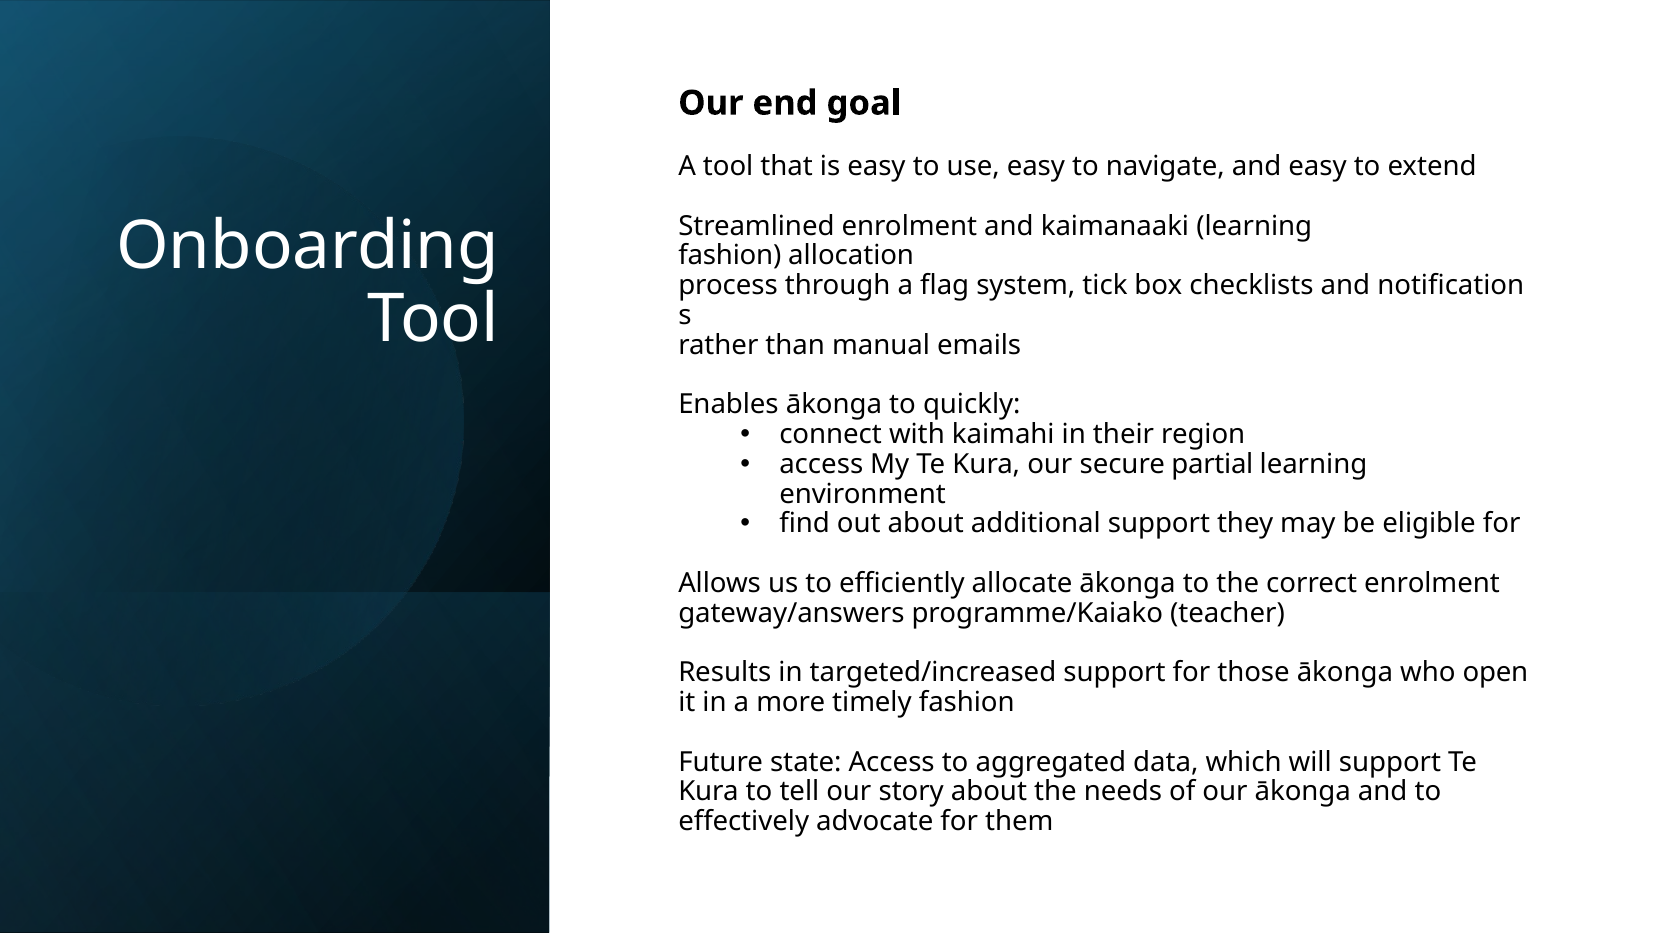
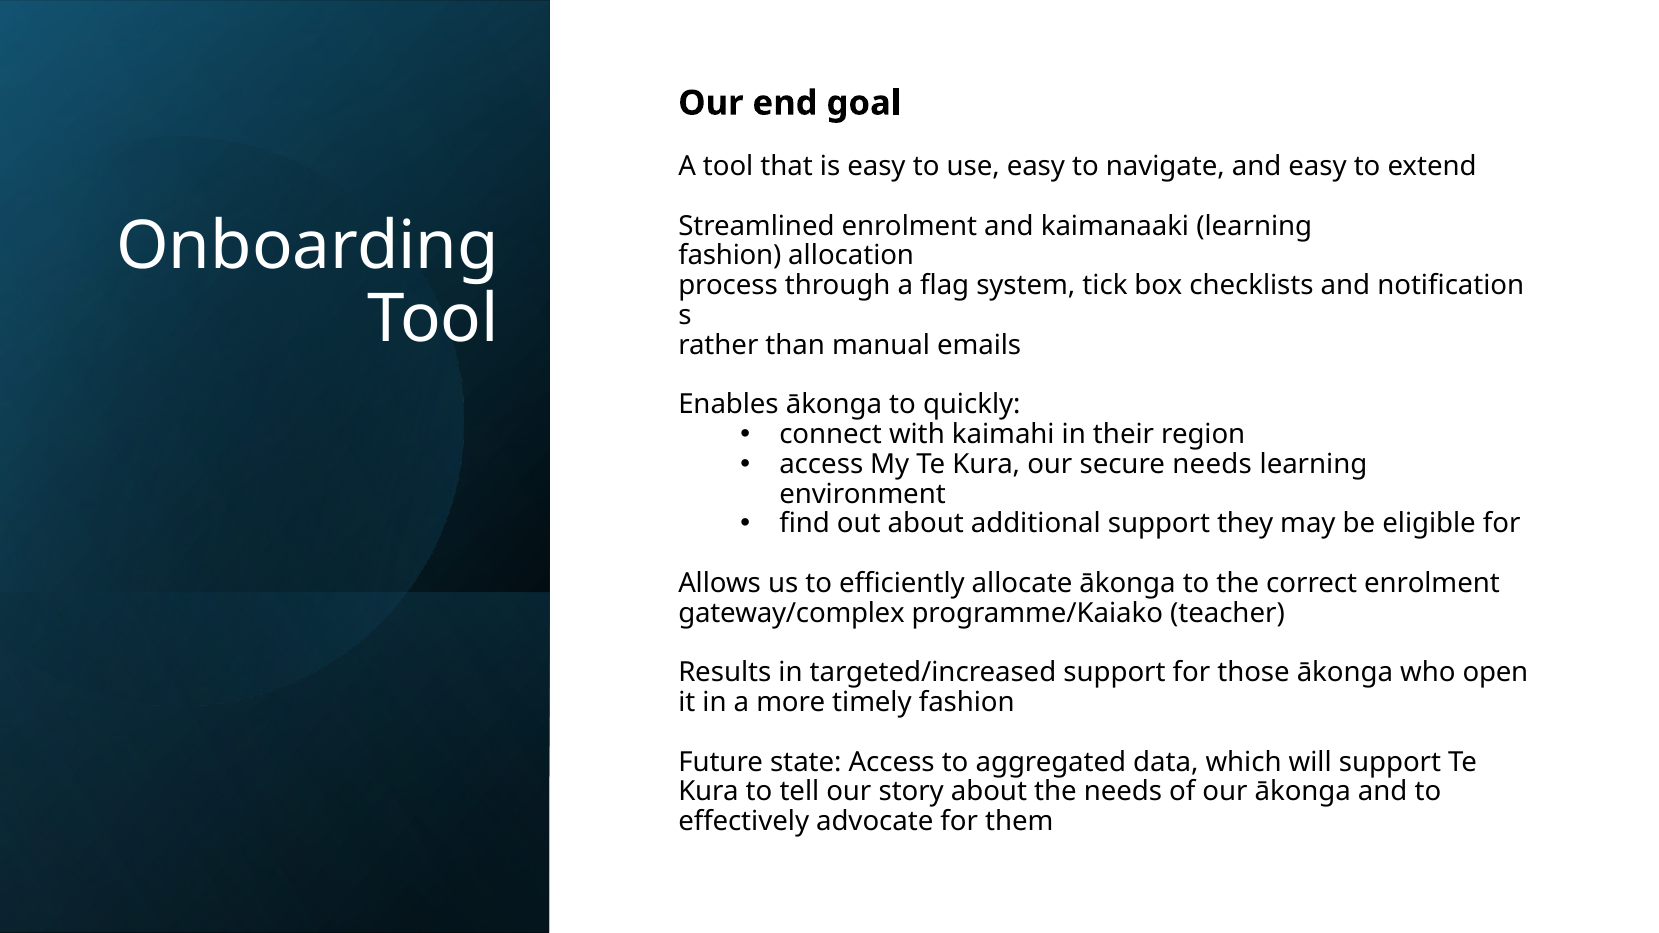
secure partial: partial -> needs
gateway/answers: gateway/answers -> gateway/complex
